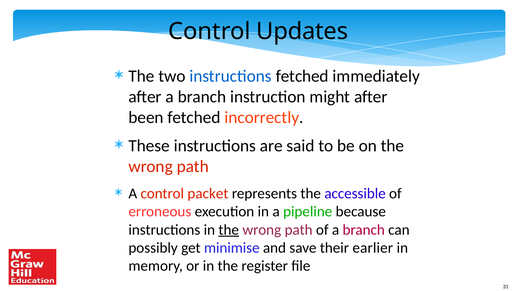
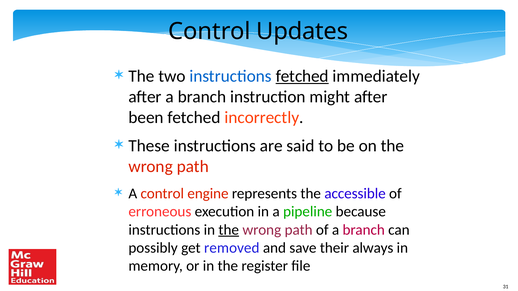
fetched at (302, 76) underline: none -> present
packet: packet -> engine
minimise: minimise -> removed
earlier: earlier -> always
